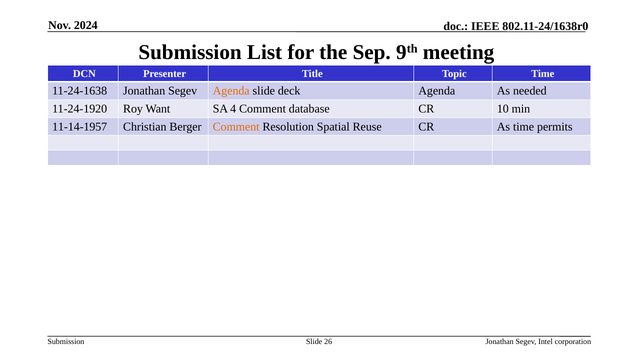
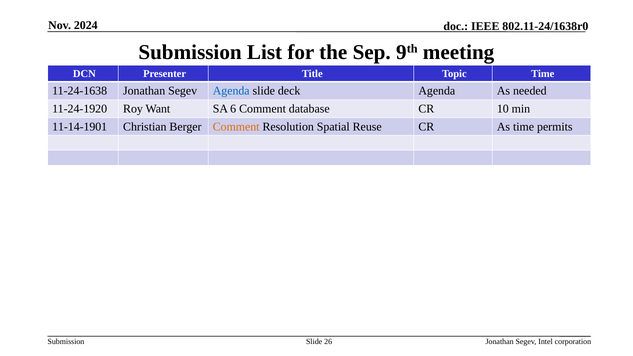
Agenda at (231, 91) colour: orange -> blue
4: 4 -> 6
11-14-1957: 11-14-1957 -> 11-14-1901
